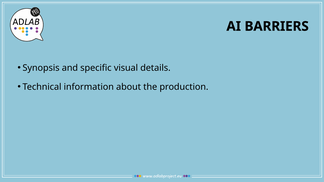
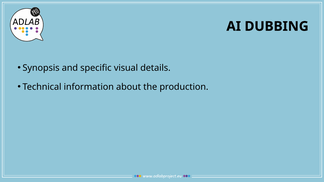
BARRIERS: BARRIERS -> DUBBING
